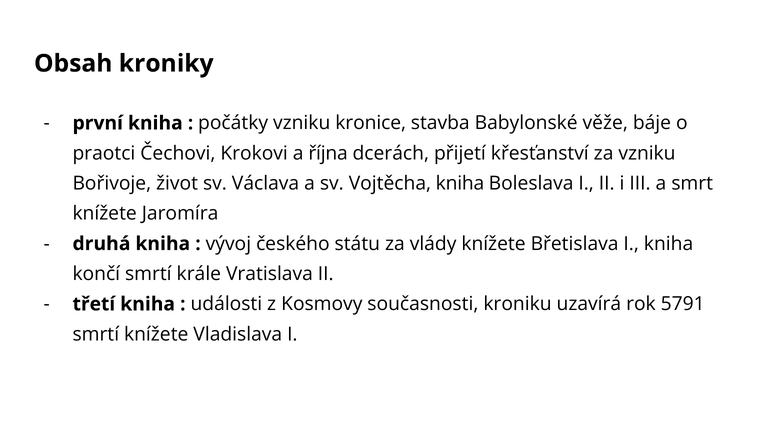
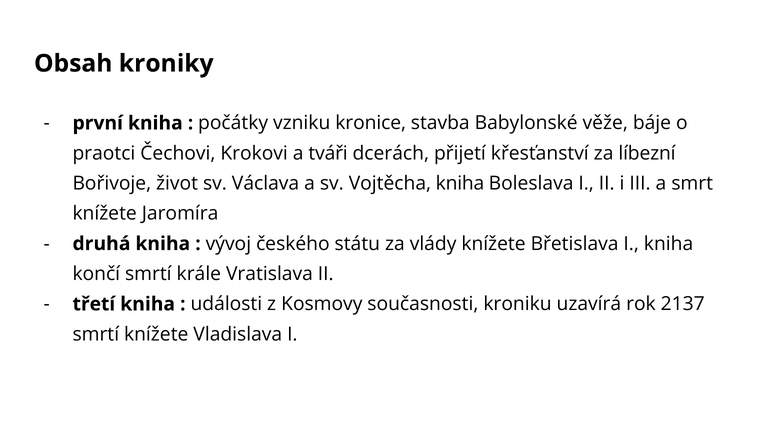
října: října -> tváři
za vzniku: vzniku -> líbezní
5791: 5791 -> 2137
